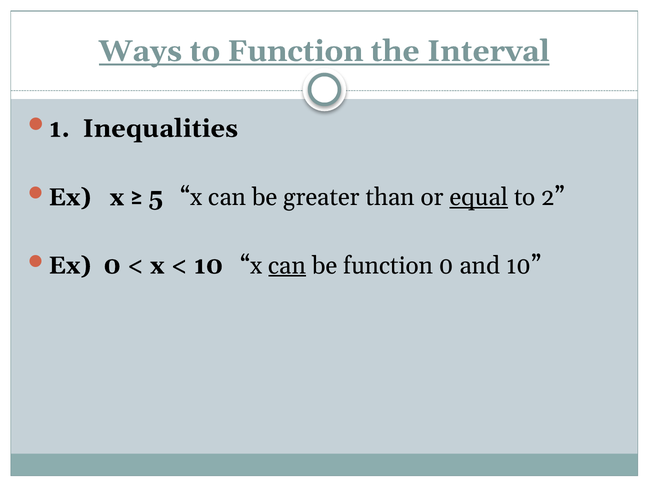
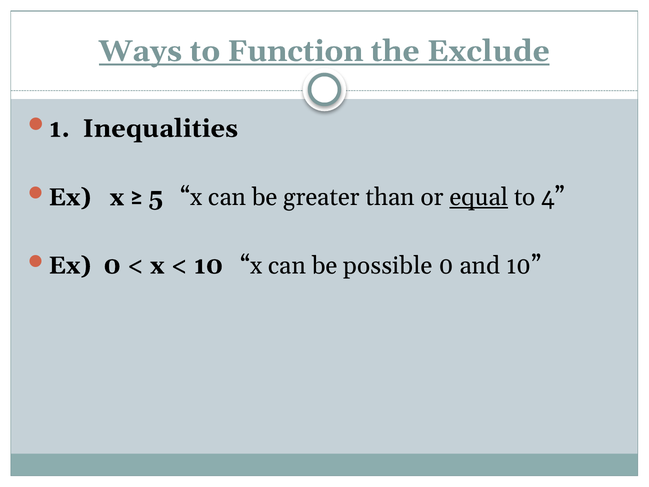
Interval: Interval -> Exclude
2: 2 -> 4
can at (287, 265) underline: present -> none
be function: function -> possible
